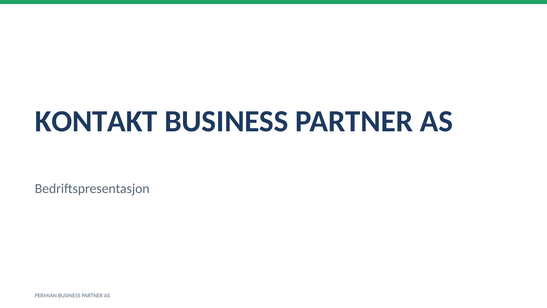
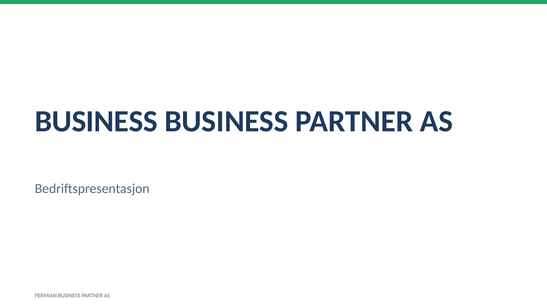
KONTAKT at (96, 121): KONTAKT -> BUSINESS
